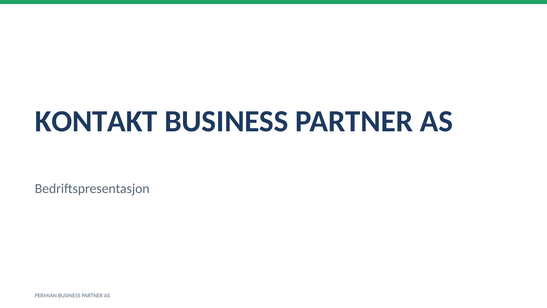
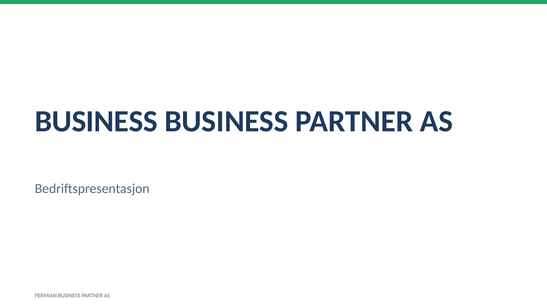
KONTAKT at (96, 121): KONTAKT -> BUSINESS
